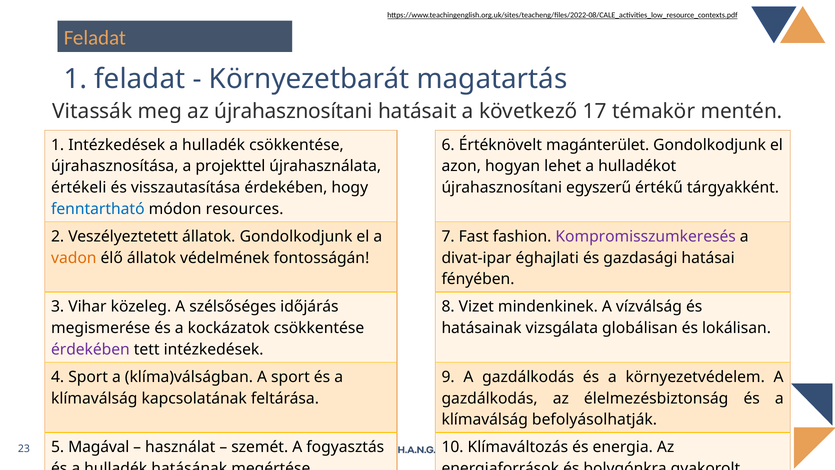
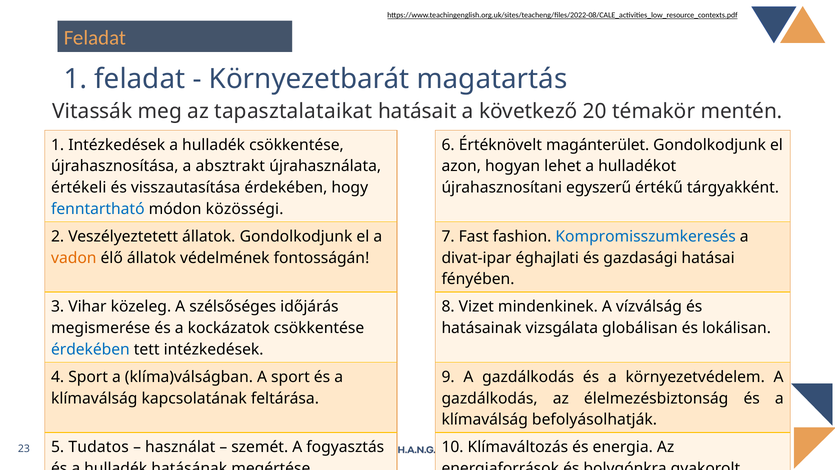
az újrahasznosítani: újrahasznosítani -> tapasztalataikat
17: 17 -> 20
projekttel: projekttel -> absztrakt
resources: resources -> közösségi
Kompromisszumkeresés colour: purple -> blue
érdekében at (90, 349) colour: purple -> blue
Magával: Magával -> Tudatos
